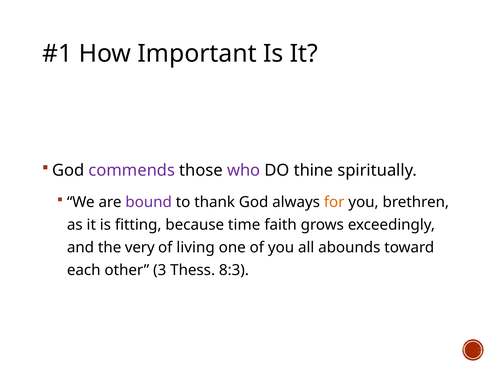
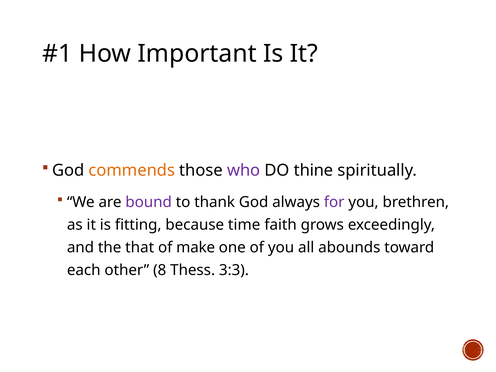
commends colour: purple -> orange
for colour: orange -> purple
very: very -> that
living: living -> make
3: 3 -> 8
8:3: 8:3 -> 3:3
